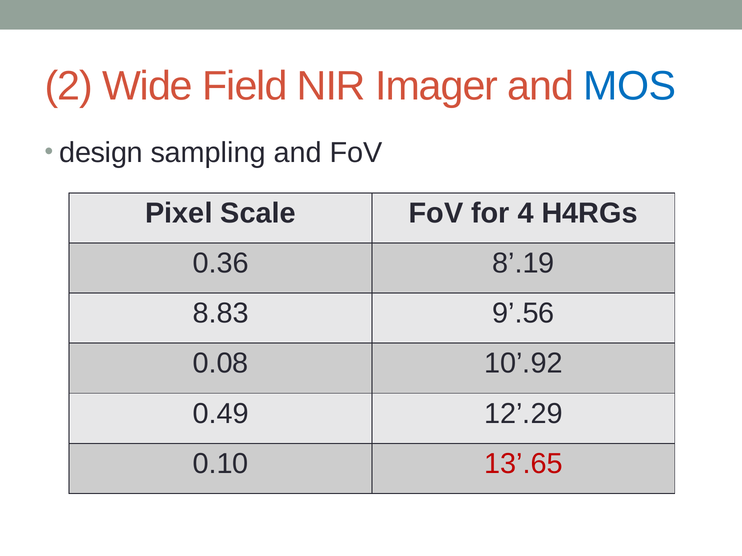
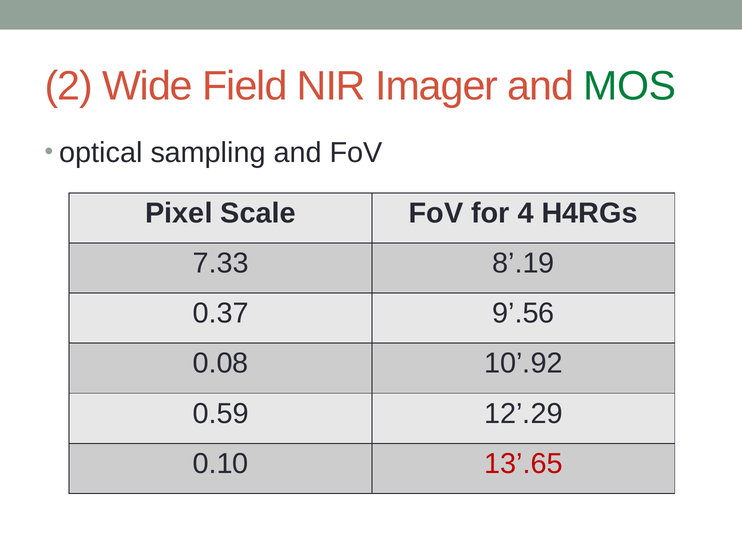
MOS colour: blue -> green
design: design -> optical
0.36: 0.36 -> 7.33
8.83: 8.83 -> 0.37
0.49: 0.49 -> 0.59
